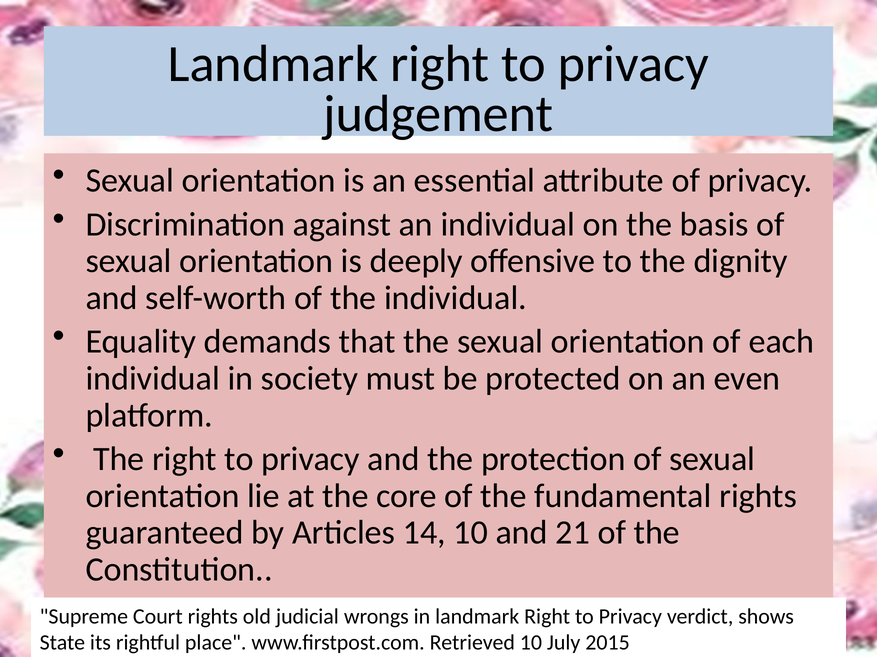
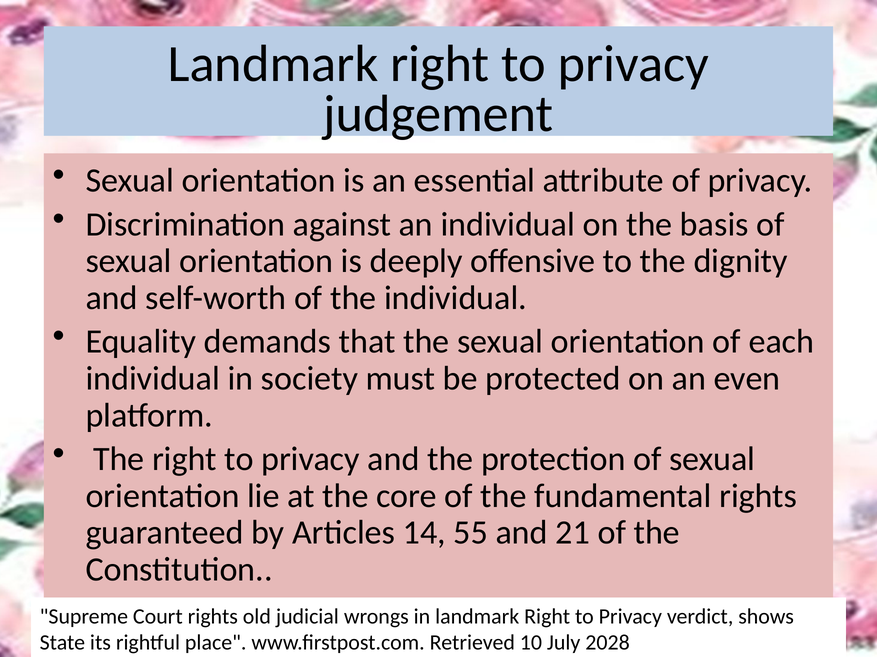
14 10: 10 -> 55
2015: 2015 -> 2028
